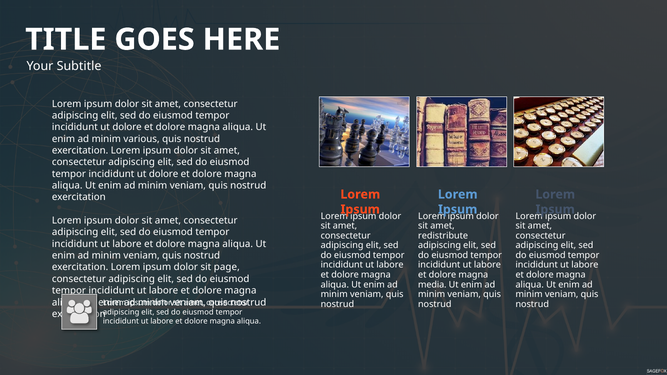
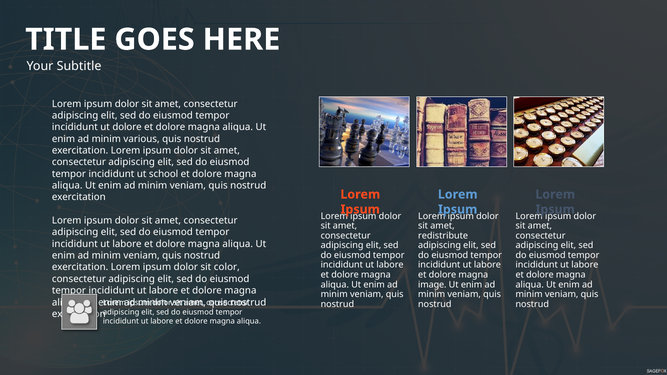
dolore at (164, 174): dolore -> school
page: page -> color
media: media -> image
